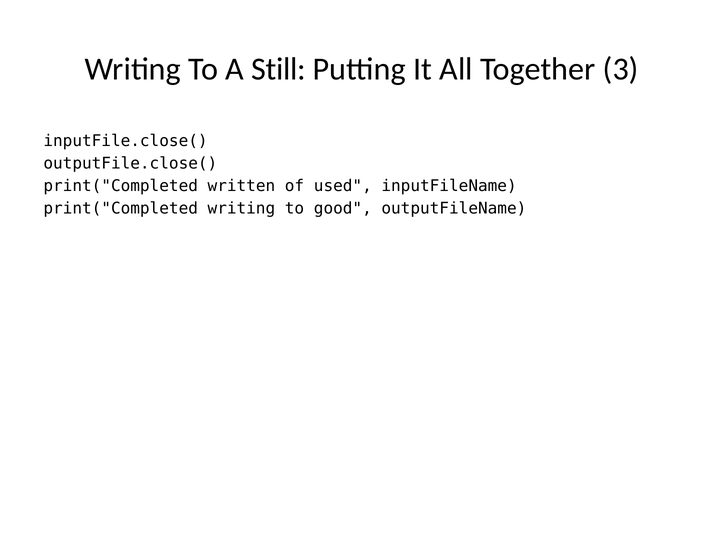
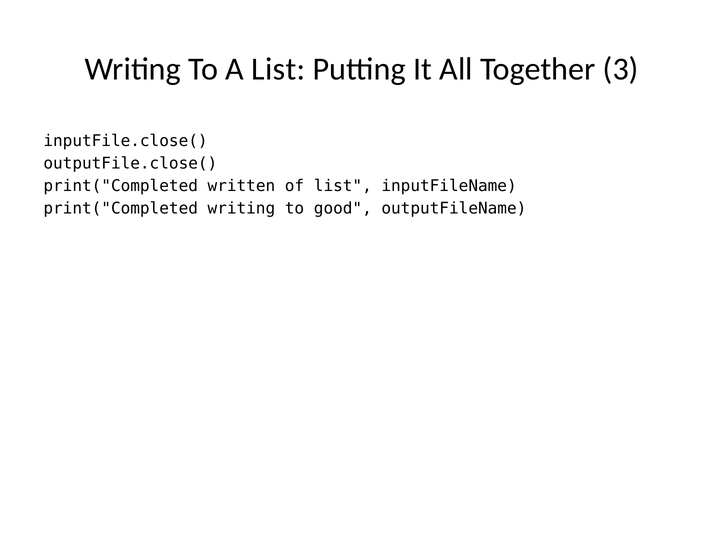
A Still: Still -> List
of used: used -> list
